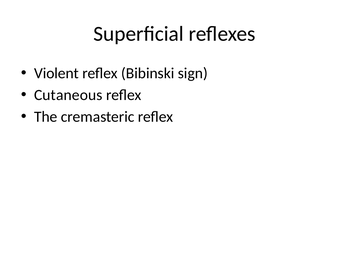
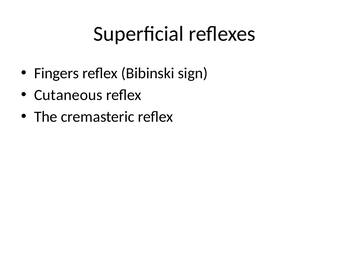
Violent: Violent -> Fingers
